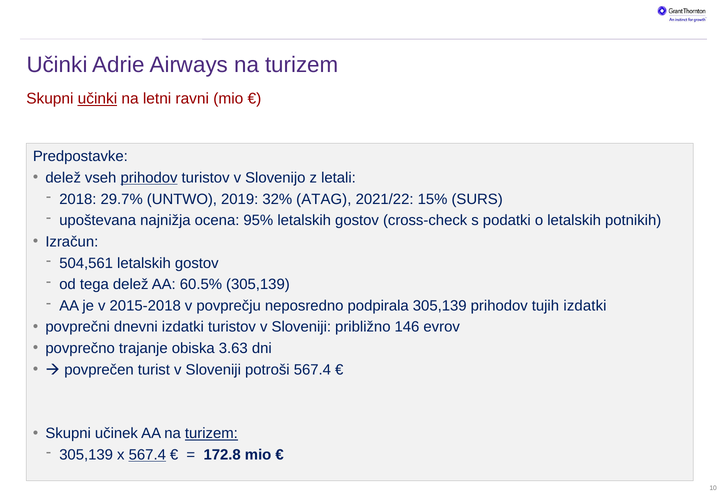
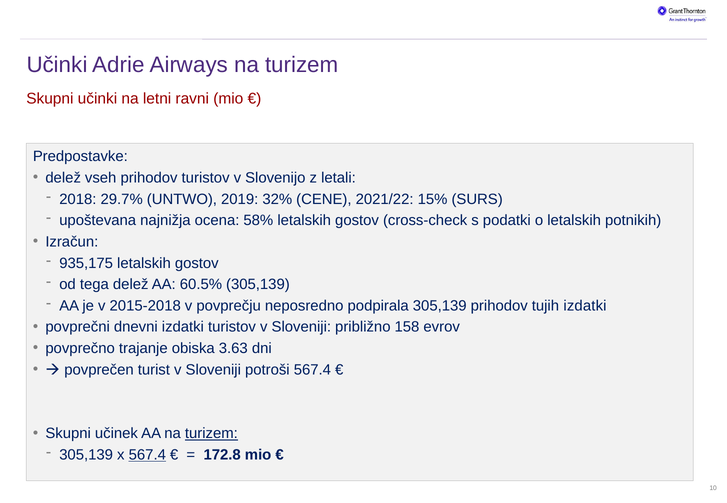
učinki at (97, 99) underline: present -> none
prihodov at (149, 178) underline: present -> none
ATAG: ATAG -> CENE
95%: 95% -> 58%
504,561: 504,561 -> 935,175
146: 146 -> 158
